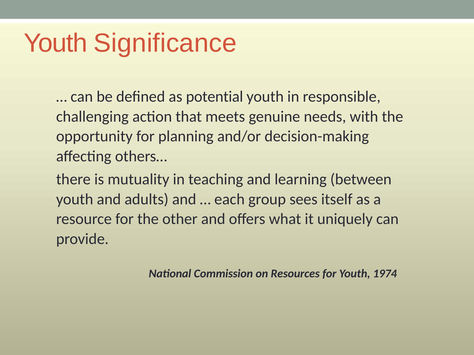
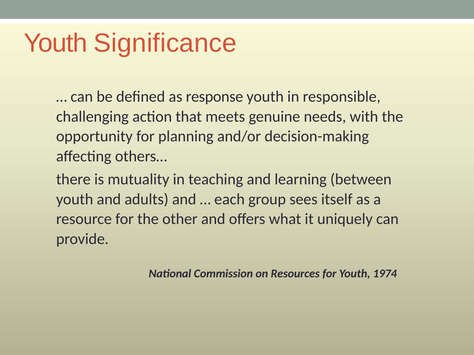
potential: potential -> response
